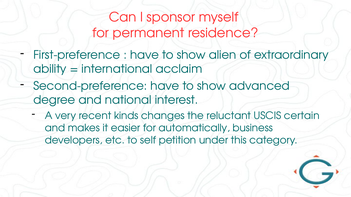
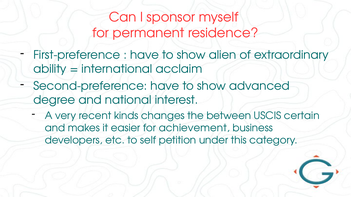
reluctant: reluctant -> between
automatically: automatically -> achievement
